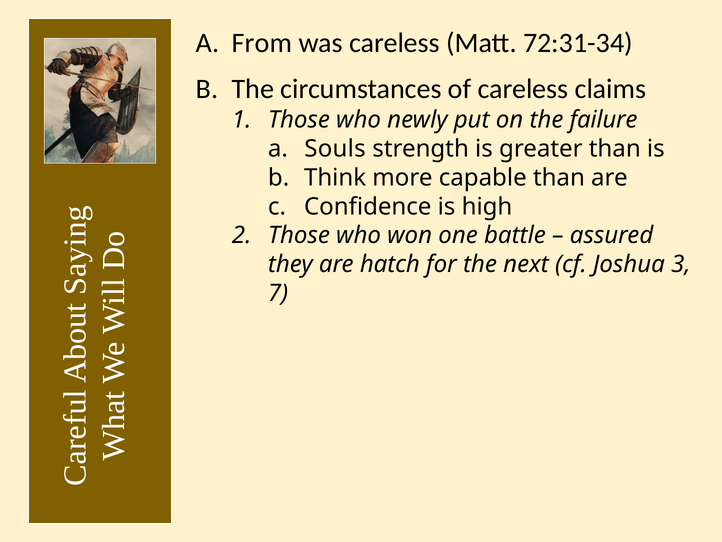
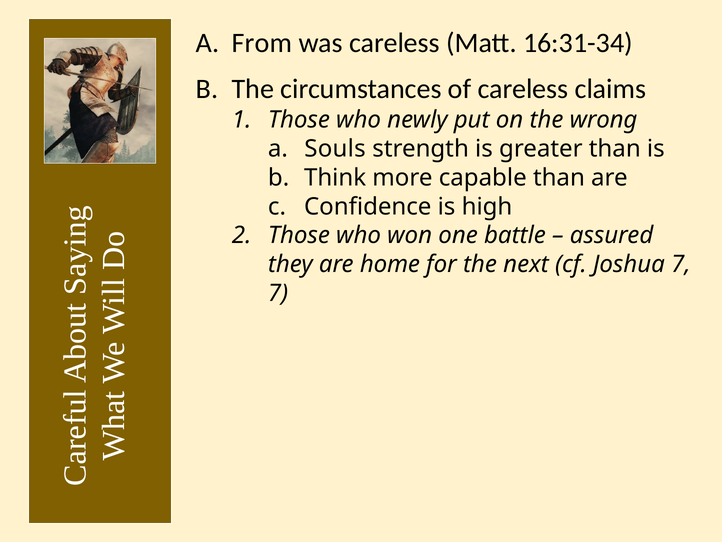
72:31-34: 72:31-34 -> 16:31-34
failure: failure -> wrong
hatch: hatch -> home
Joshua 3: 3 -> 7
